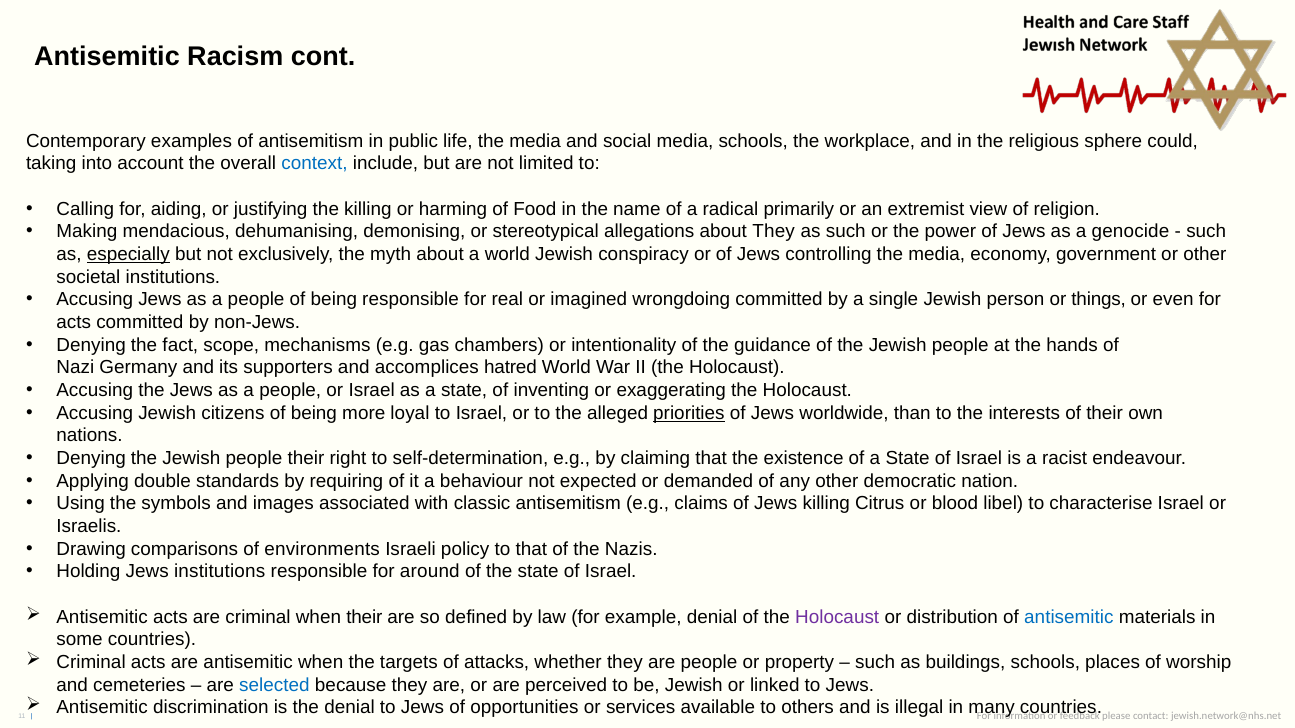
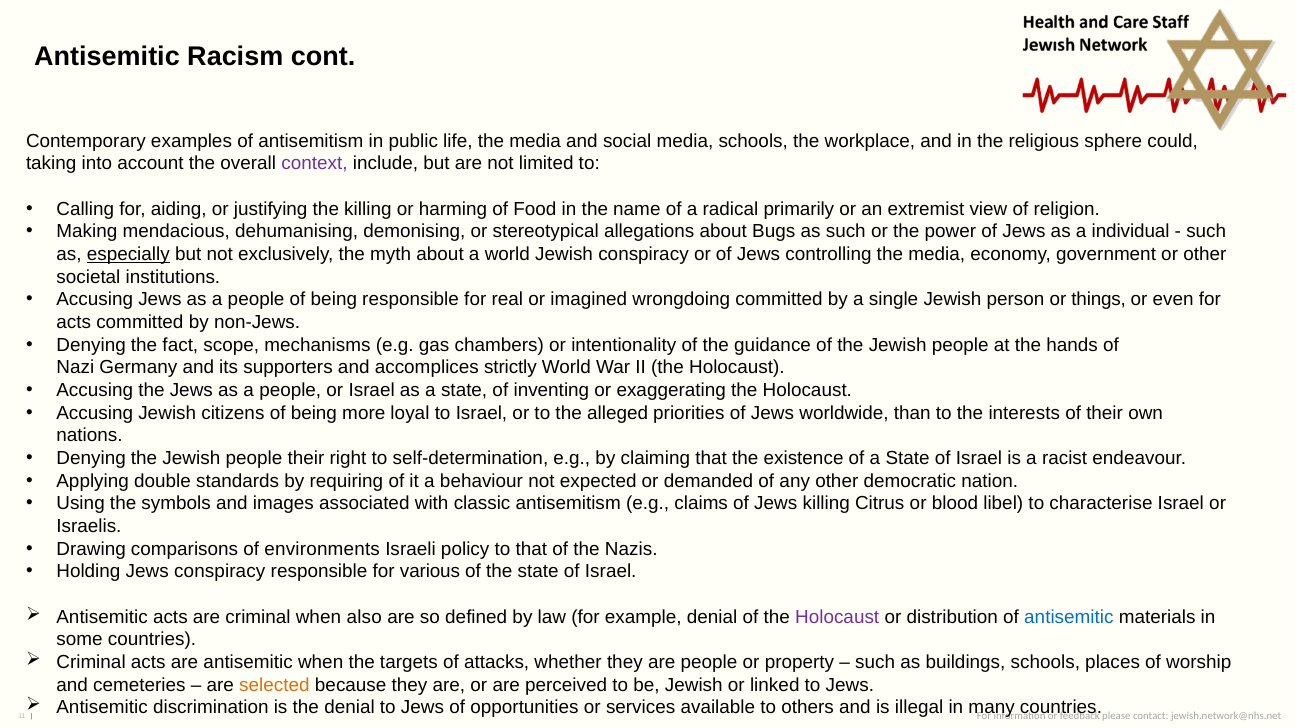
context colour: blue -> purple
about They: They -> Bugs
genocide: genocide -> individual
hatred: hatred -> strictly
priorities underline: present -> none
Jews institutions: institutions -> conspiracy
around: around -> various
when their: their -> also
selected colour: blue -> orange
